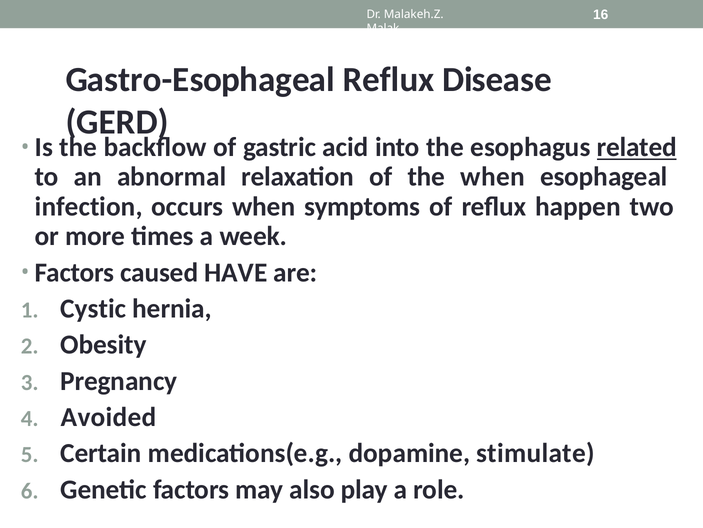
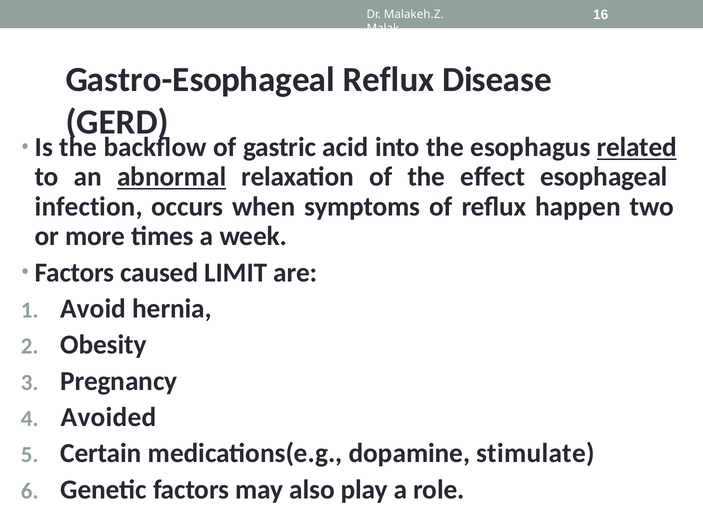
abnormal underline: none -> present
the when: when -> effect
HAVE: HAVE -> LIMIT
Cystic: Cystic -> Avoid
